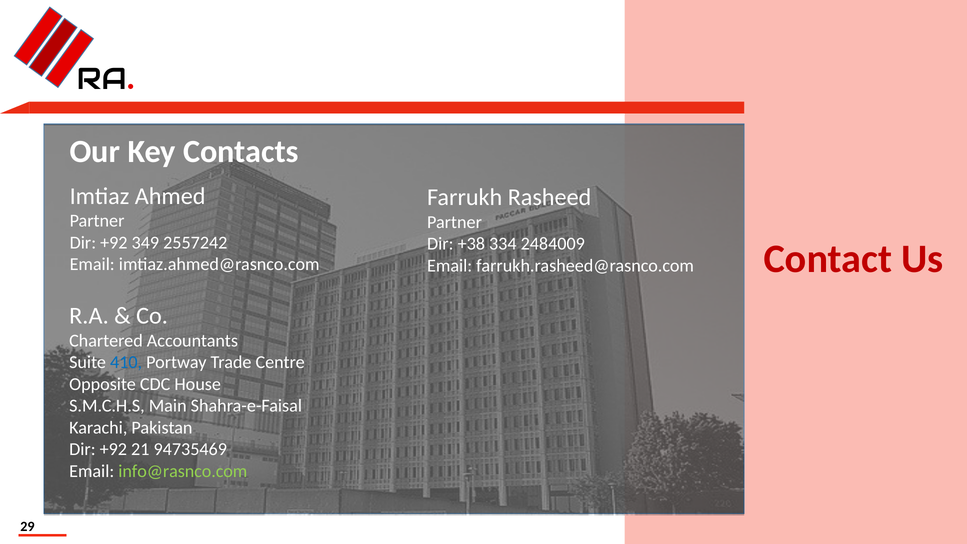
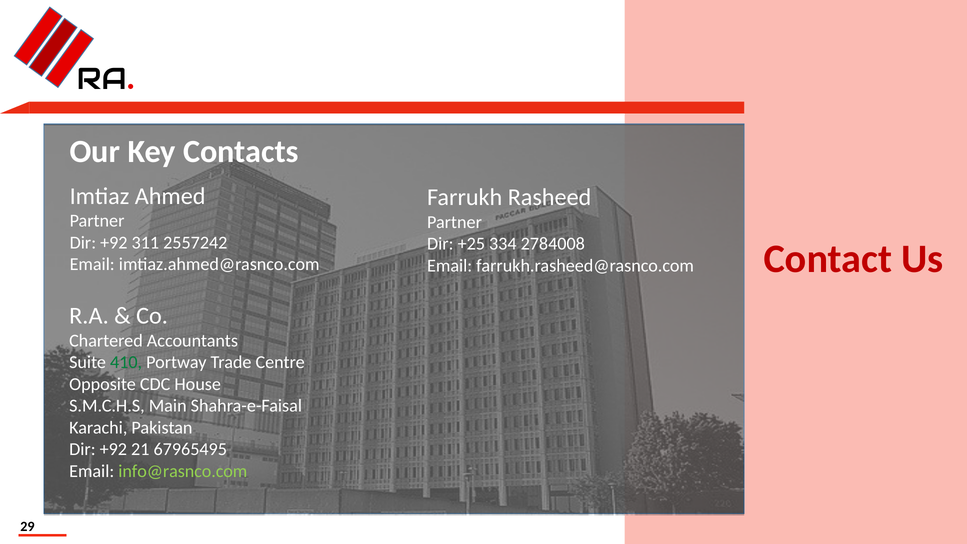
349: 349 -> 311
+38: +38 -> +25
2484009: 2484009 -> 2784008
410 colour: blue -> green
94735469: 94735469 -> 67965495
